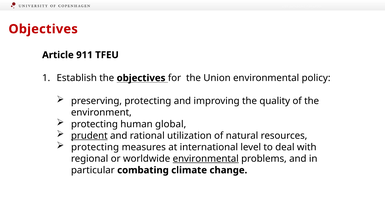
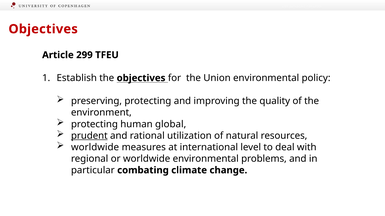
911: 911 -> 299
protecting at (95, 148): protecting -> worldwide
environmental at (206, 159) underline: present -> none
